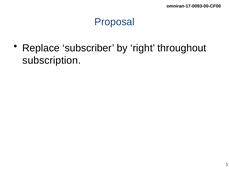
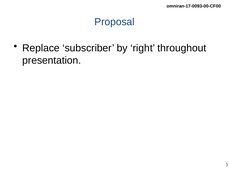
subscription: subscription -> presentation
